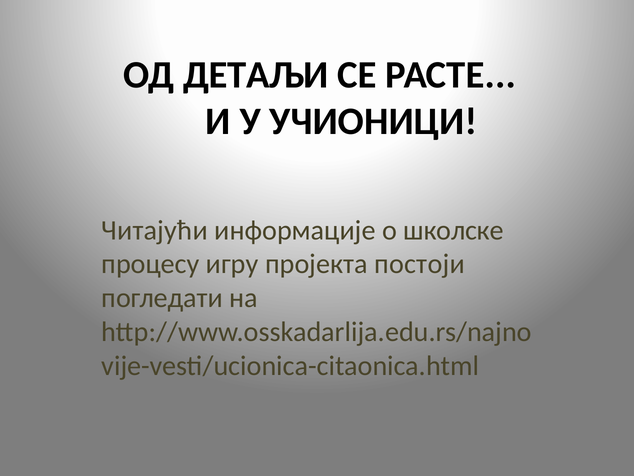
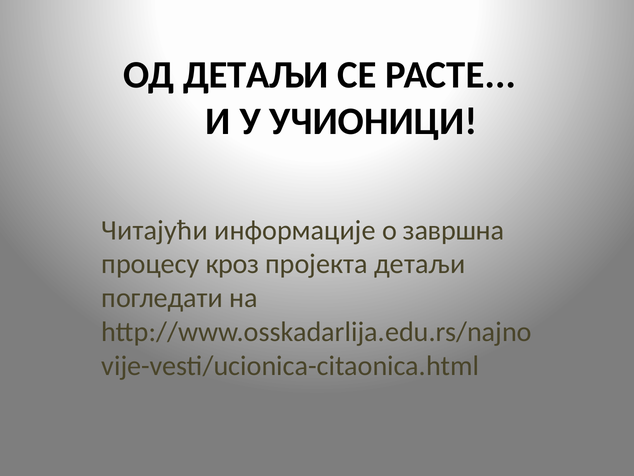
школске: школске -> завршна
игру: игру -> кроз
пројекта постоји: постоји -> детаљи
